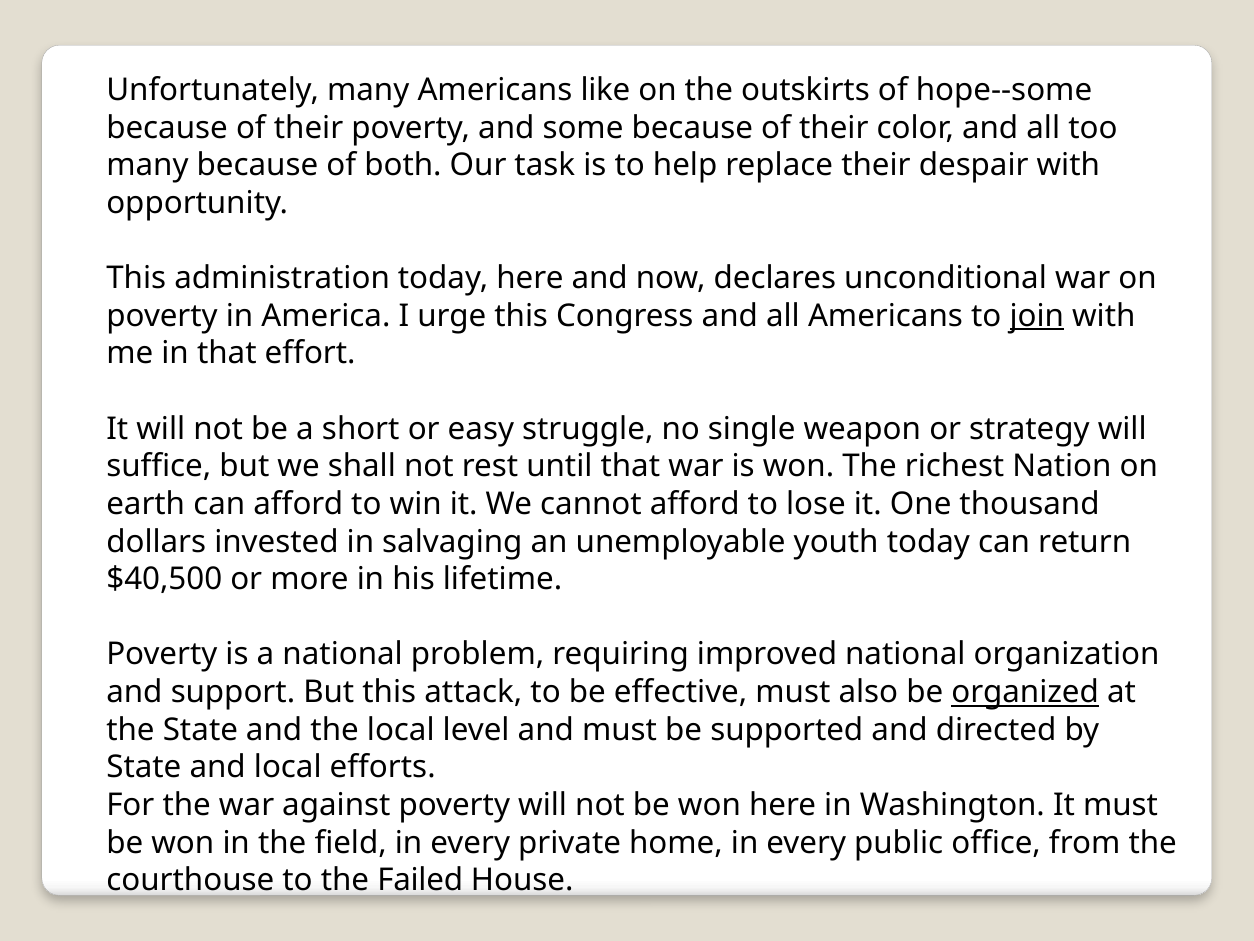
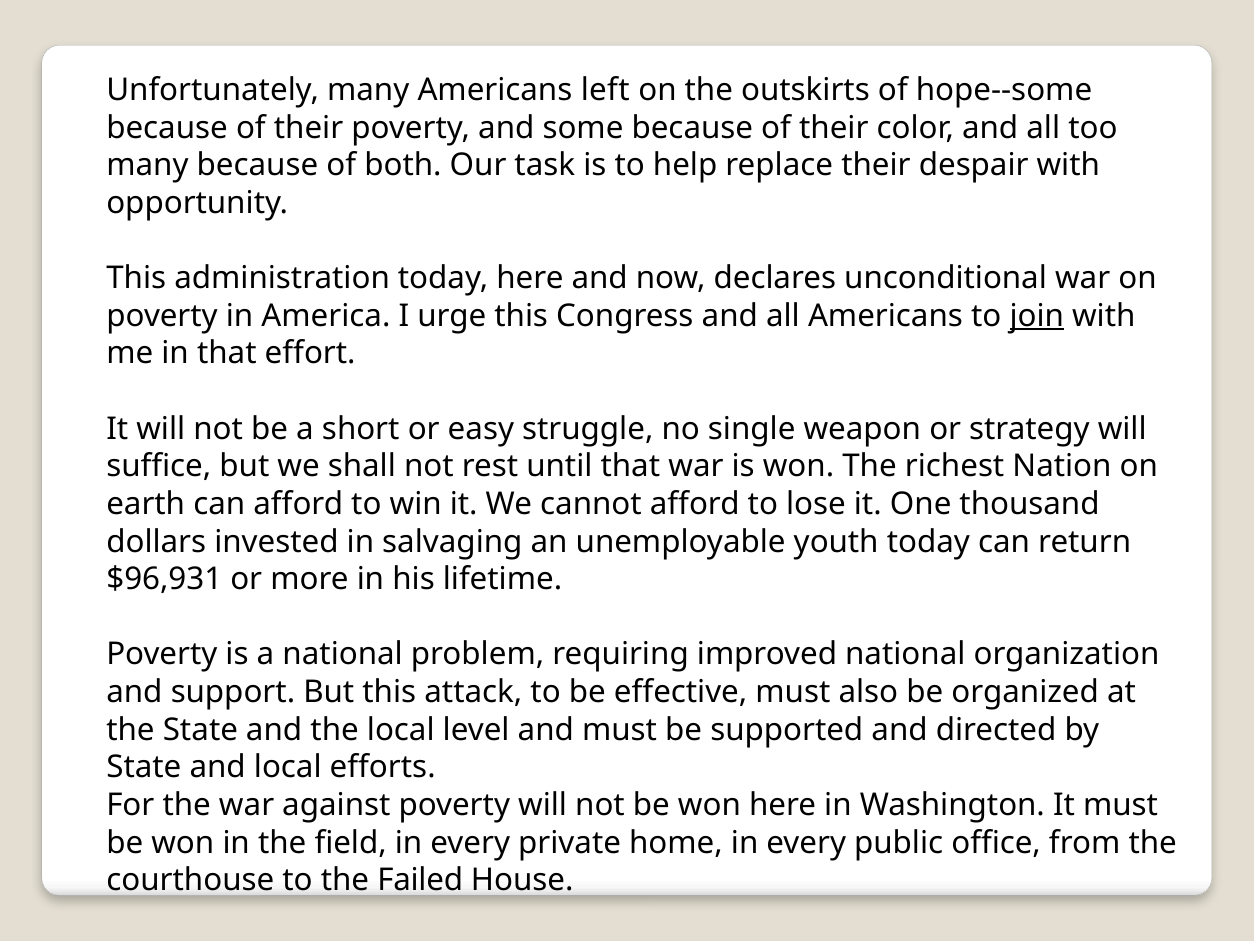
like: like -> left
$40,500: $40,500 -> $96,931
organized underline: present -> none
